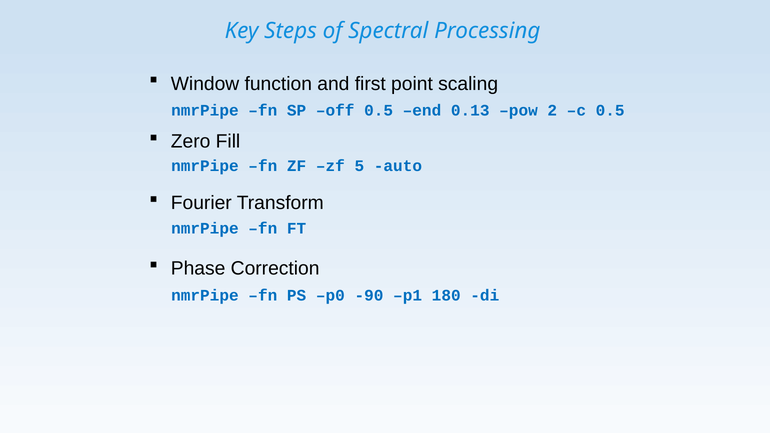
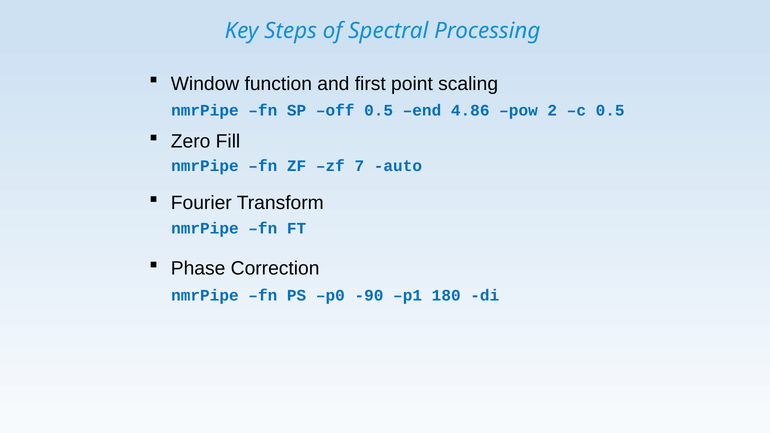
0.13: 0.13 -> 4.86
5: 5 -> 7
